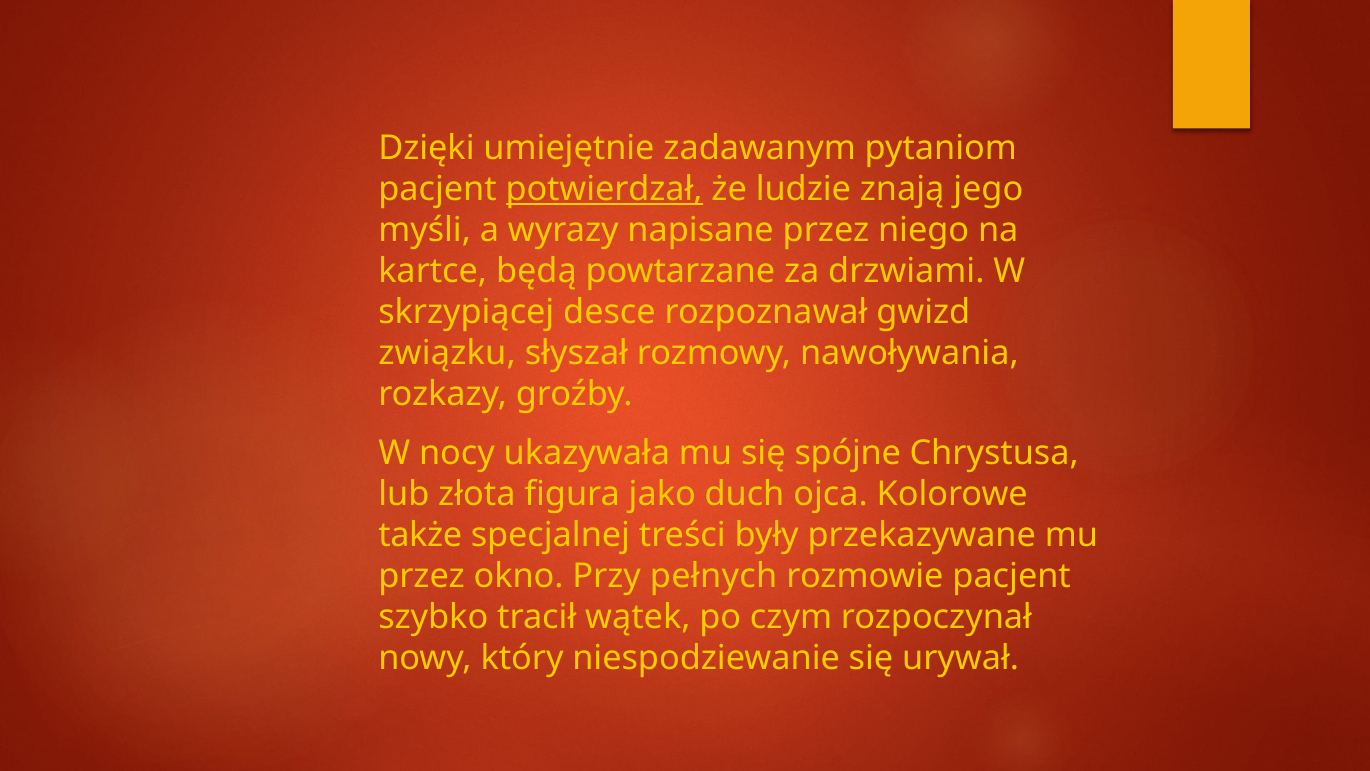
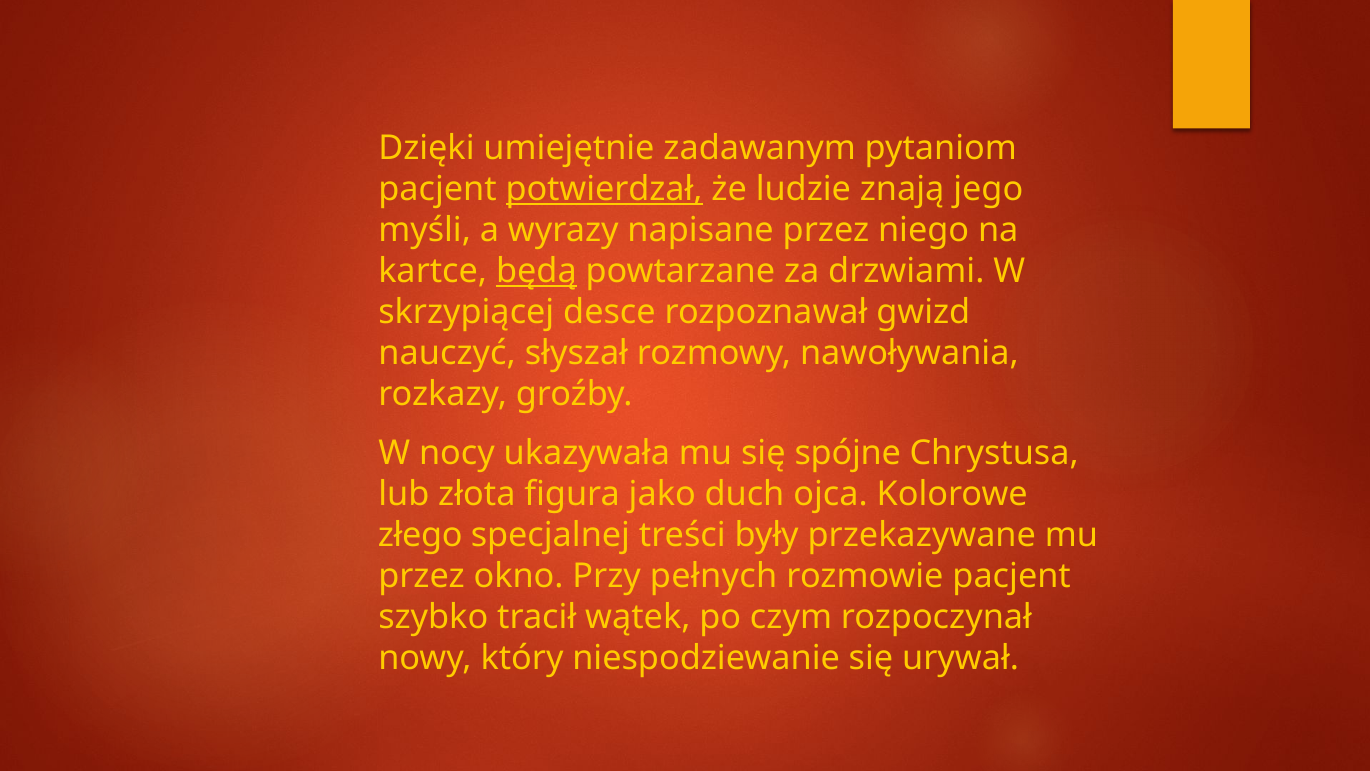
będą underline: none -> present
związku: związku -> nauczyć
także: także -> złego
